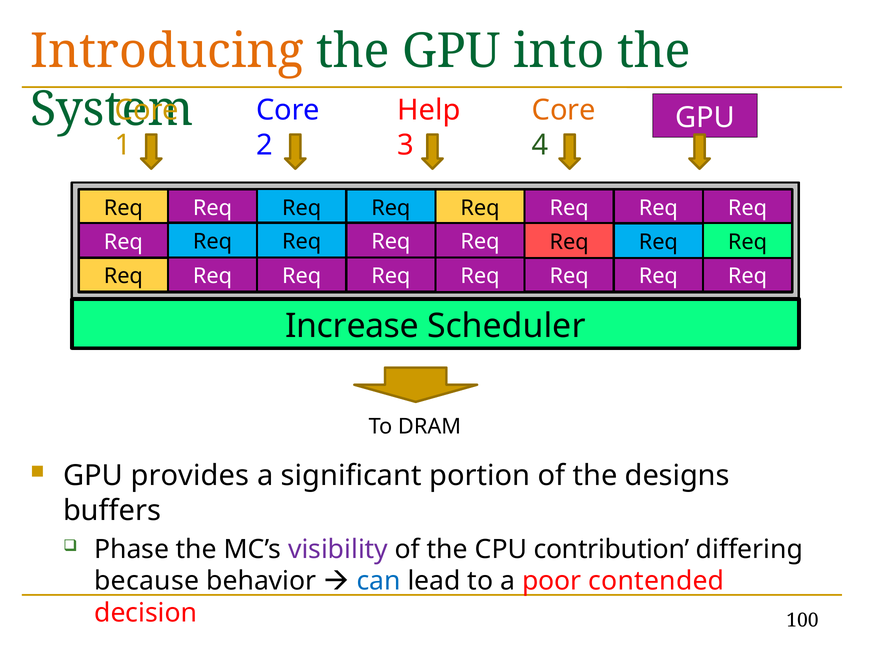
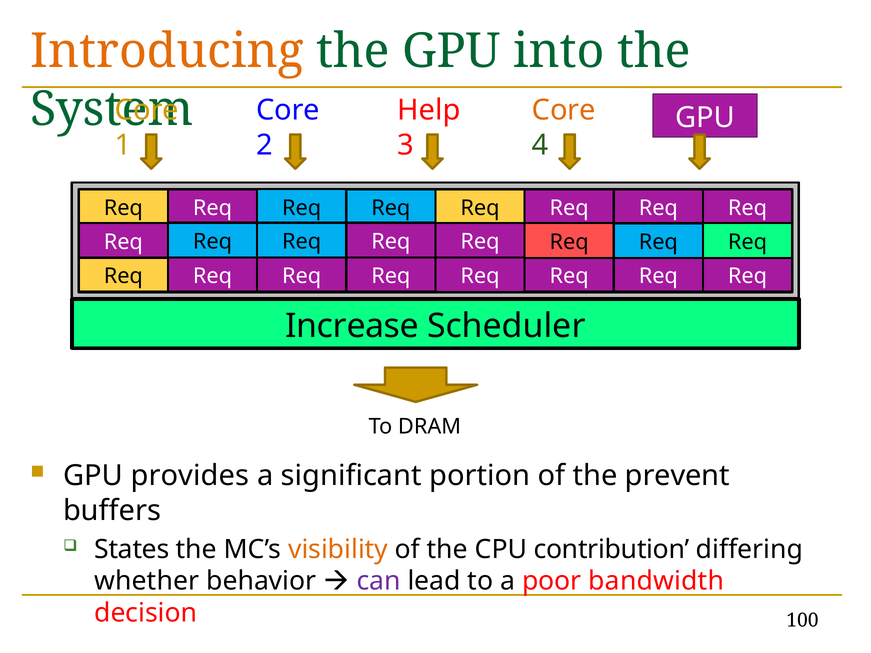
designs: designs -> prevent
Phase: Phase -> States
visibility colour: purple -> orange
because: because -> whether
can colour: blue -> purple
contended: contended -> bandwidth
